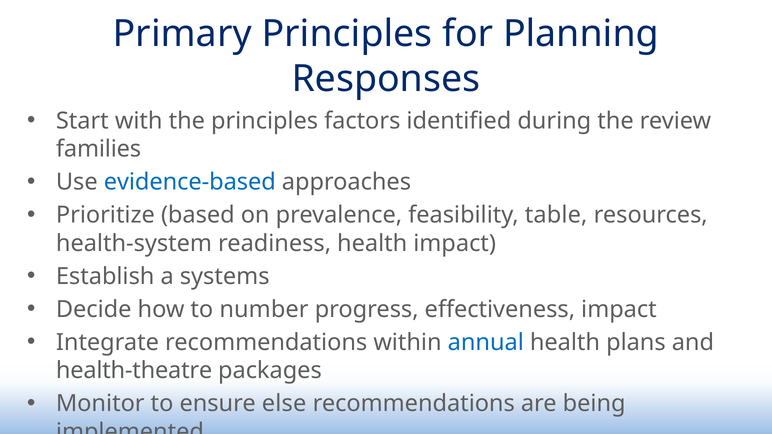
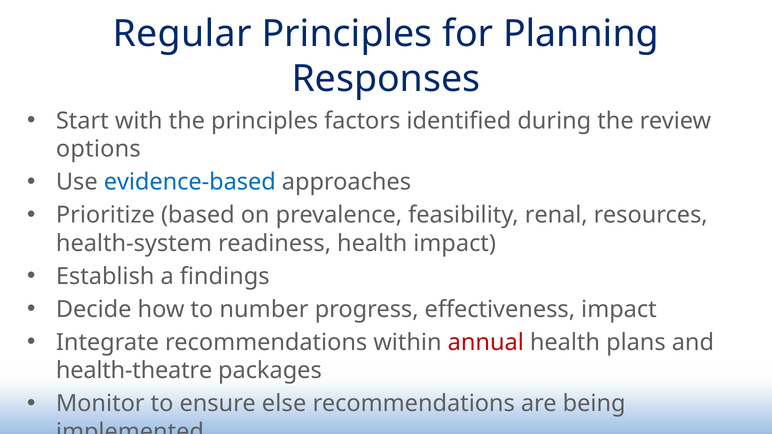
Primary: Primary -> Regular
families: families -> options
table: table -> renal
systems: systems -> findings
annual colour: blue -> red
